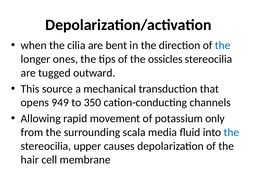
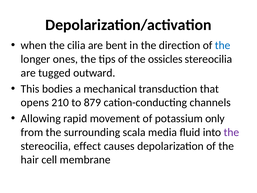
source: source -> bodies
949: 949 -> 210
350: 350 -> 879
the at (231, 132) colour: blue -> purple
upper: upper -> effect
